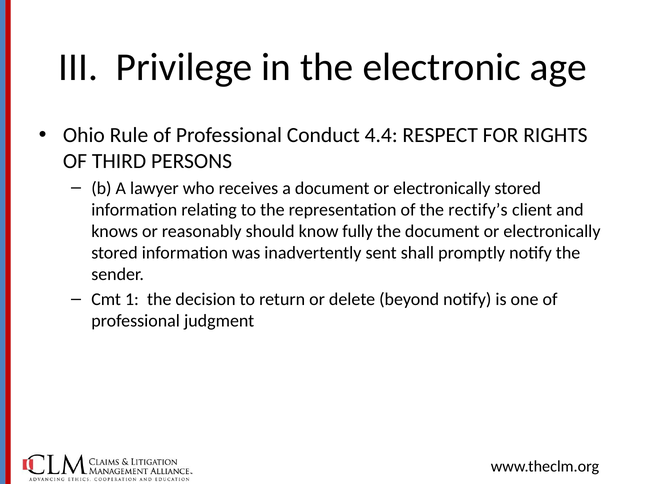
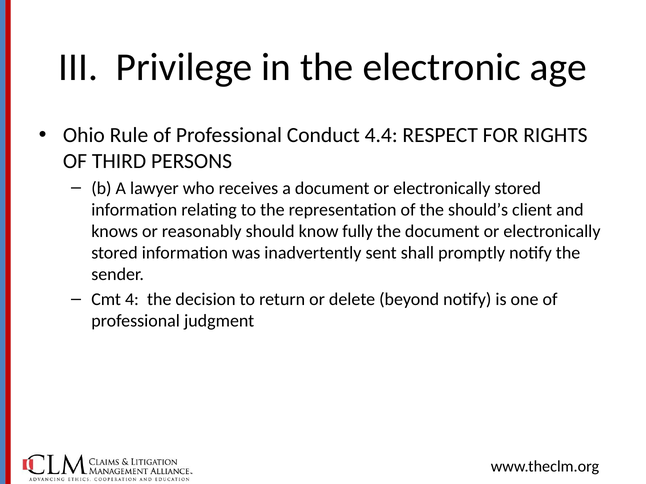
rectify’s: rectify’s -> should’s
1: 1 -> 4
